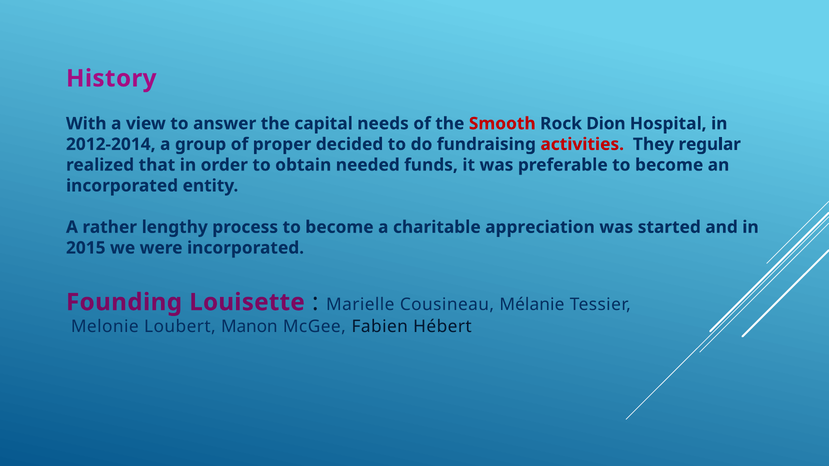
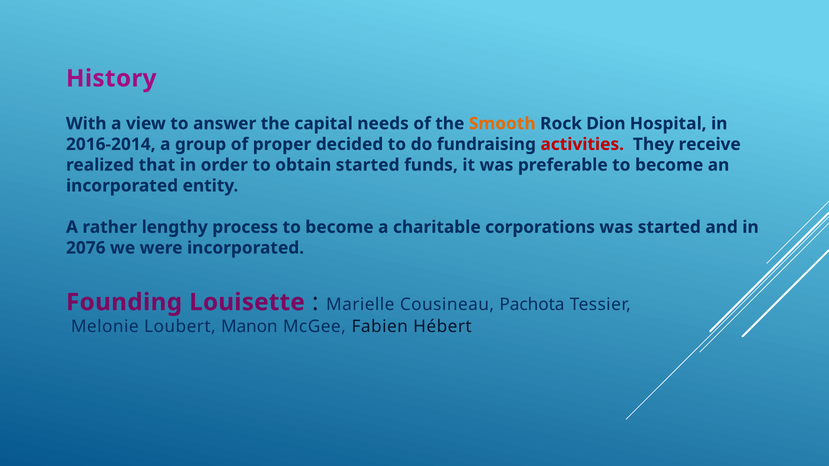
Smooth colour: red -> orange
2012-2014: 2012-2014 -> 2016-2014
regular: regular -> receive
obtain needed: needed -> started
appreciation: appreciation -> corporations
2015: 2015 -> 2076
Mélanie: Mélanie -> Pachota
